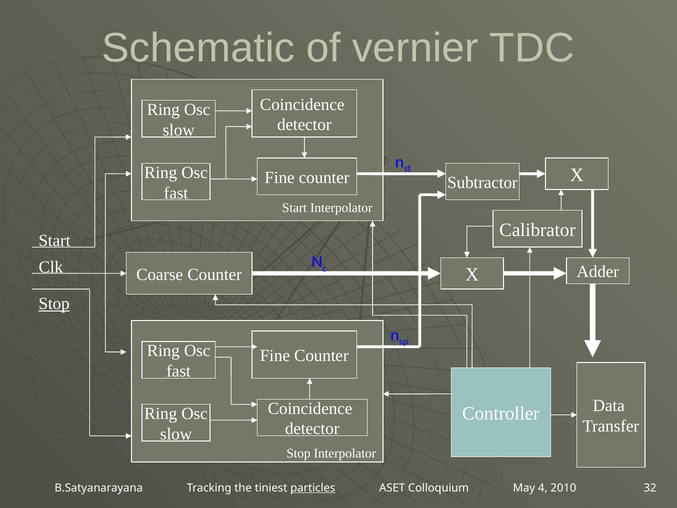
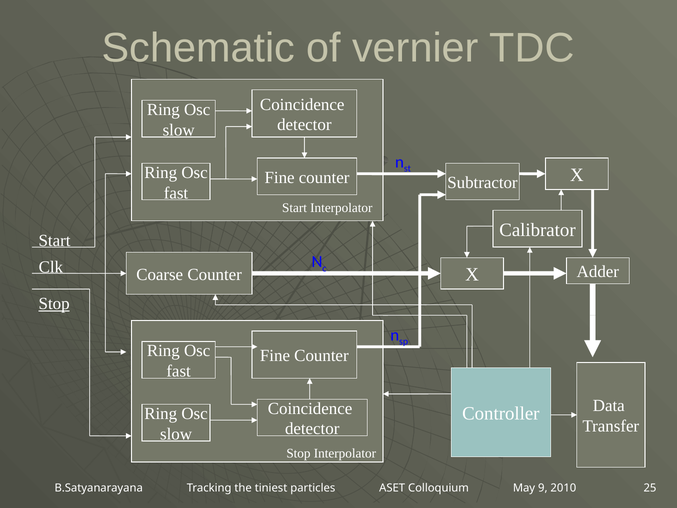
particles underline: present -> none
4: 4 -> 9
32: 32 -> 25
